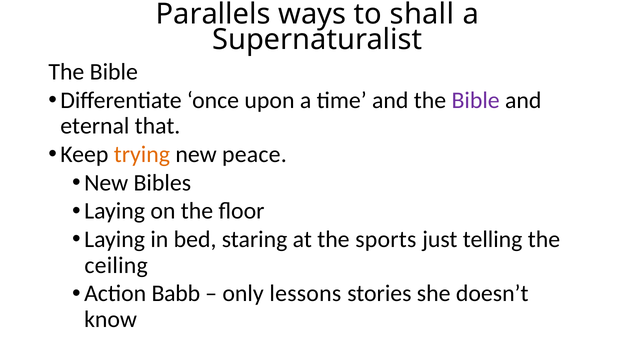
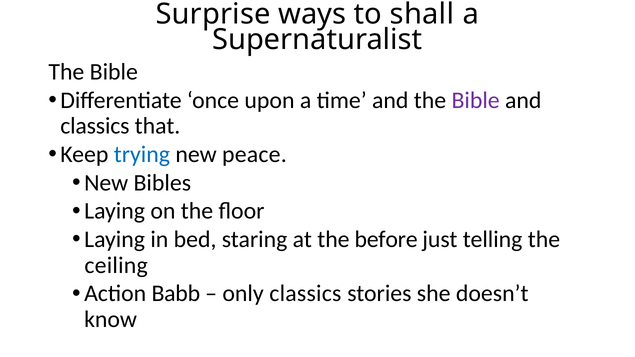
Parallels: Parallels -> Surprise
eternal at (95, 126): eternal -> classics
trying colour: orange -> blue
sports: sports -> before
only lessons: lessons -> classics
